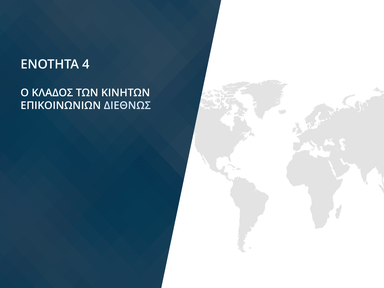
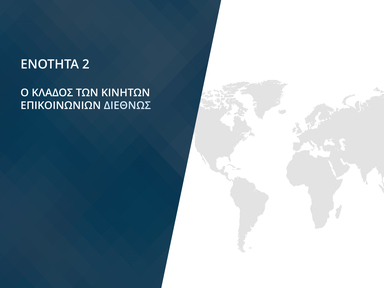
4: 4 -> 2
